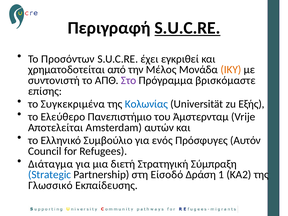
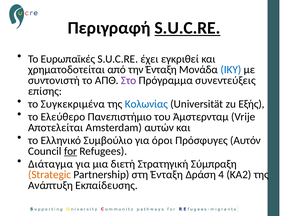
Προσόντων: Προσόντων -> Ευρωπαϊκές
την Μέλος: Μέλος -> Ένταξη
ΙΚΥ colour: orange -> blue
βρισκόμαστε: βρισκόμαστε -> συνεντεύξεις
ενός: ενός -> όροι
for underline: none -> present
Strategic colour: blue -> orange
στη Είσοδό: Είσοδό -> Ένταξη
1: 1 -> 4
Γλωσσικό: Γλωσσικό -> Ανάπτυξη
